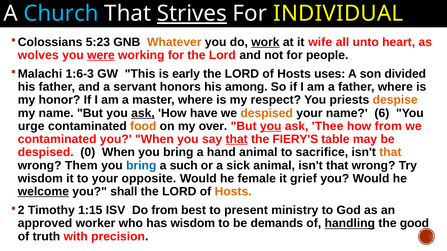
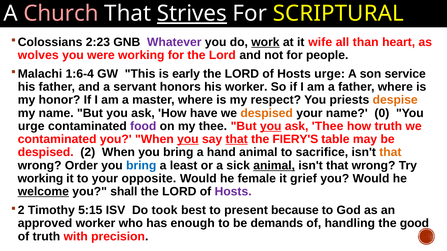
Church colour: light blue -> pink
INDIVIDUAL: INDIVIDUAL -> SCRIPTURAL
5:23: 5:23 -> 2:23
Whatever colour: orange -> purple
unto: unto -> than
were underline: present -> none
1:6-3: 1:6-3 -> 1:6-4
Hosts uses: uses -> urge
divided: divided -> service
his among: among -> worker
ask at (143, 113) underline: present -> none
6: 6 -> 0
food colour: orange -> purple
my over: over -> thee
how from: from -> truth
you at (188, 140) underline: none -> present
0: 0 -> 2
Them: Them -> Order
such: such -> least
animal at (274, 166) underline: none -> present
wisdom at (40, 179): wisdom -> working
Hosts at (233, 192) colour: orange -> purple
1:15: 1:15 -> 5:15
Do from: from -> took
ministry: ministry -> because
has wisdom: wisdom -> enough
handling underline: present -> none
